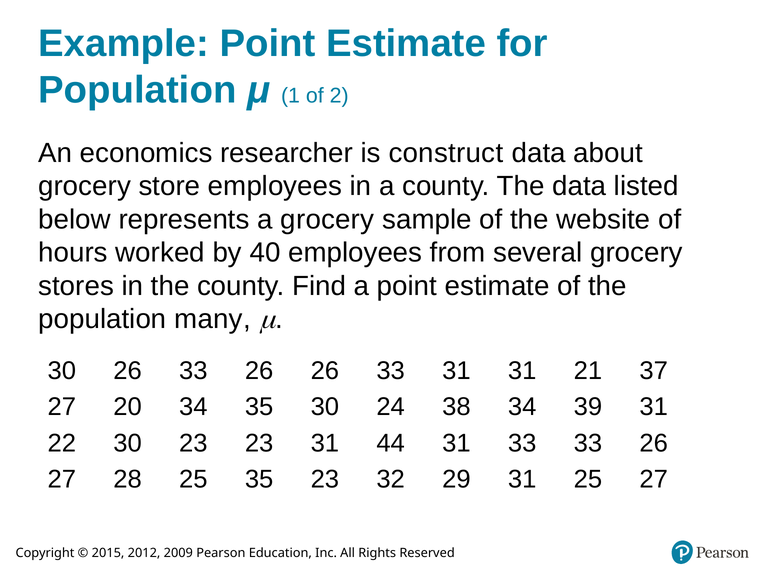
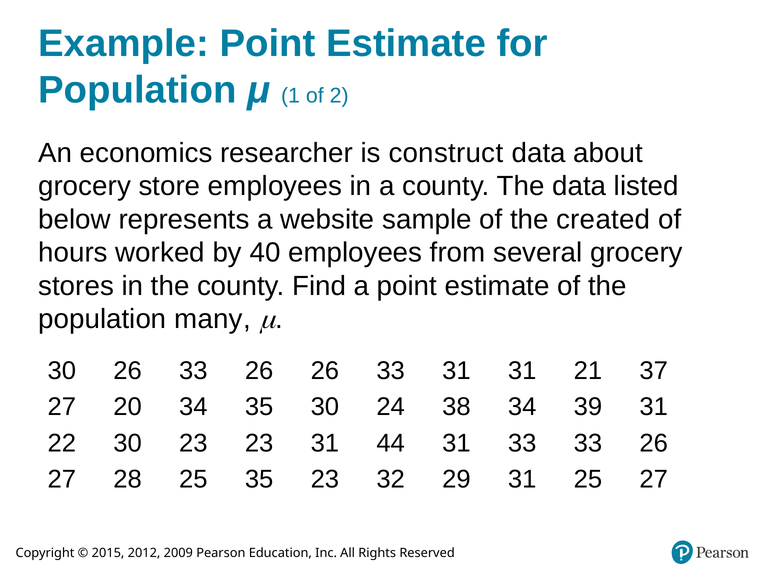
a grocery: grocery -> website
website: website -> created
